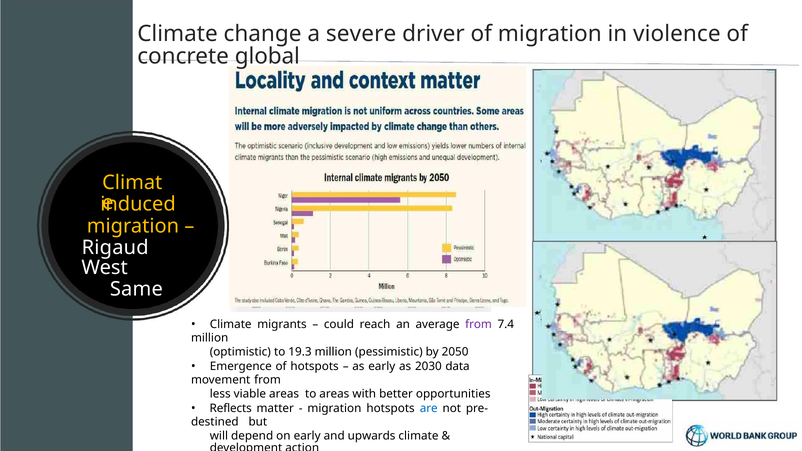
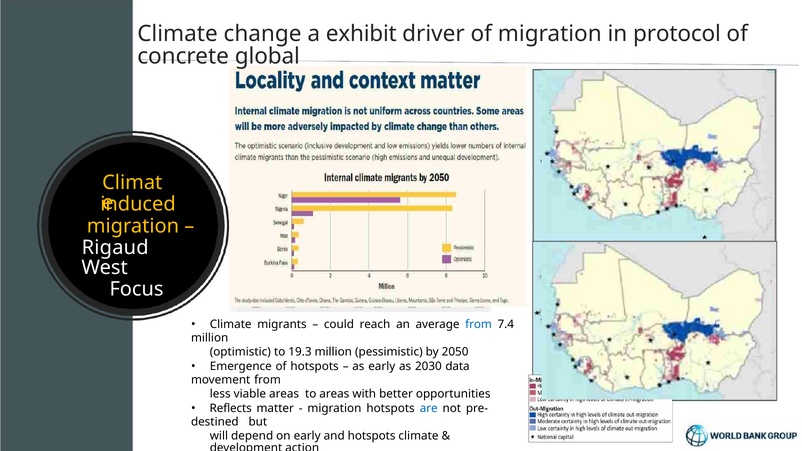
severe: severe -> exhibit
violence: violence -> protocol
Same: Same -> Focus
from at (479, 324) colour: purple -> blue
and upwards: upwards -> hotspots
